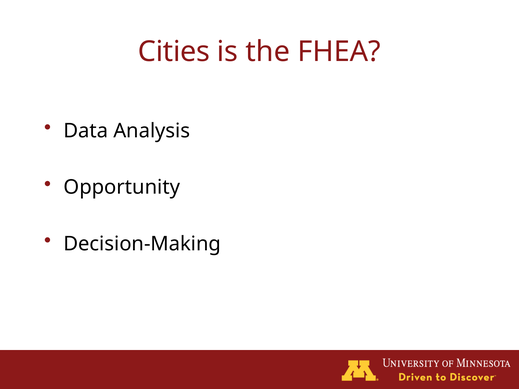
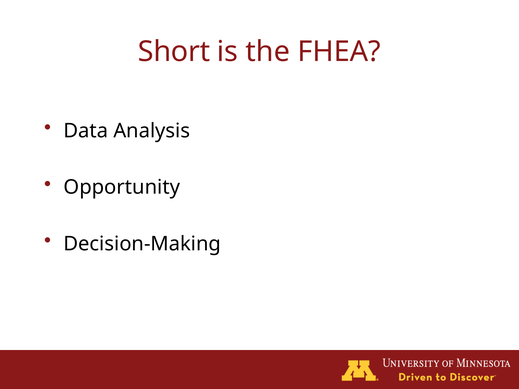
Cities: Cities -> Short
